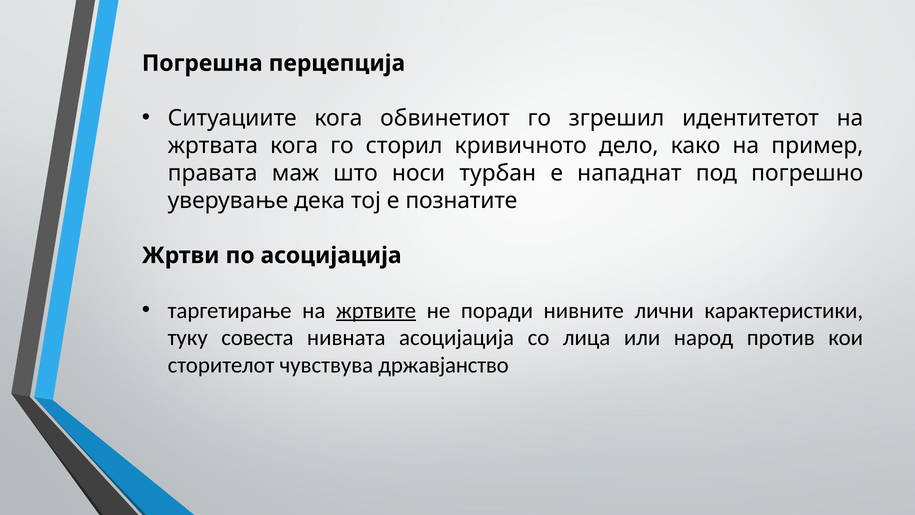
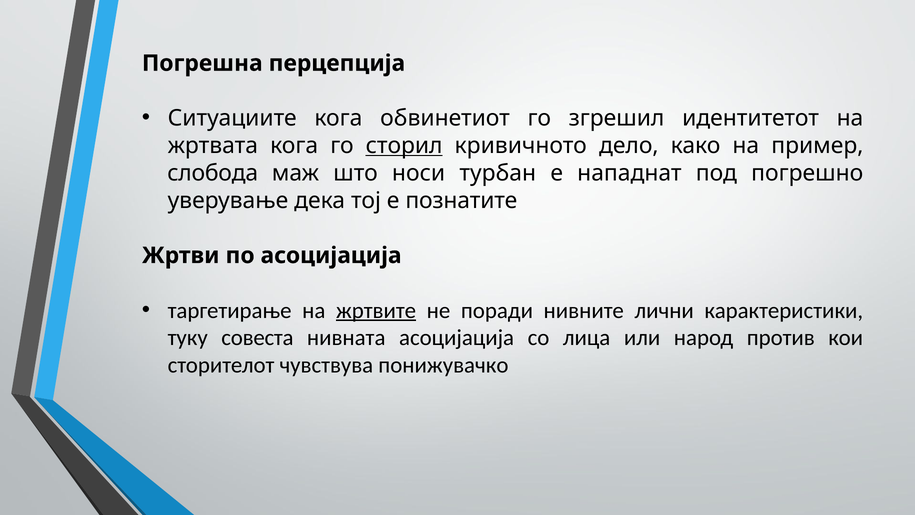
сторил underline: none -> present
правата: правата -> слобода
државјанство: државјанство -> понижувачко
